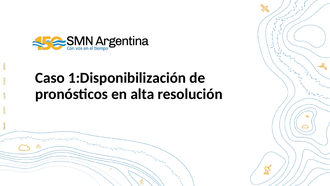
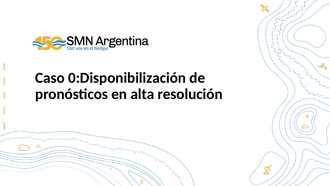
1:Disponibilización: 1:Disponibilización -> 0:Disponibilización
